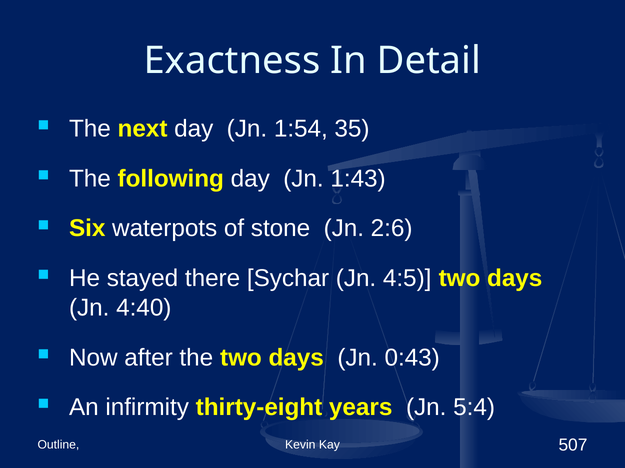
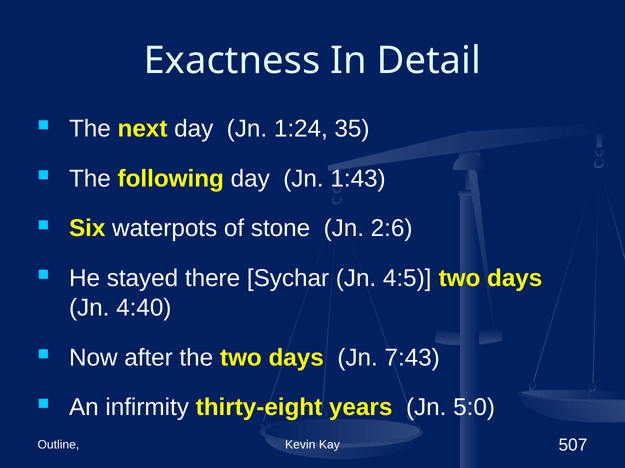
1:54: 1:54 -> 1:24
0:43: 0:43 -> 7:43
5:4: 5:4 -> 5:0
